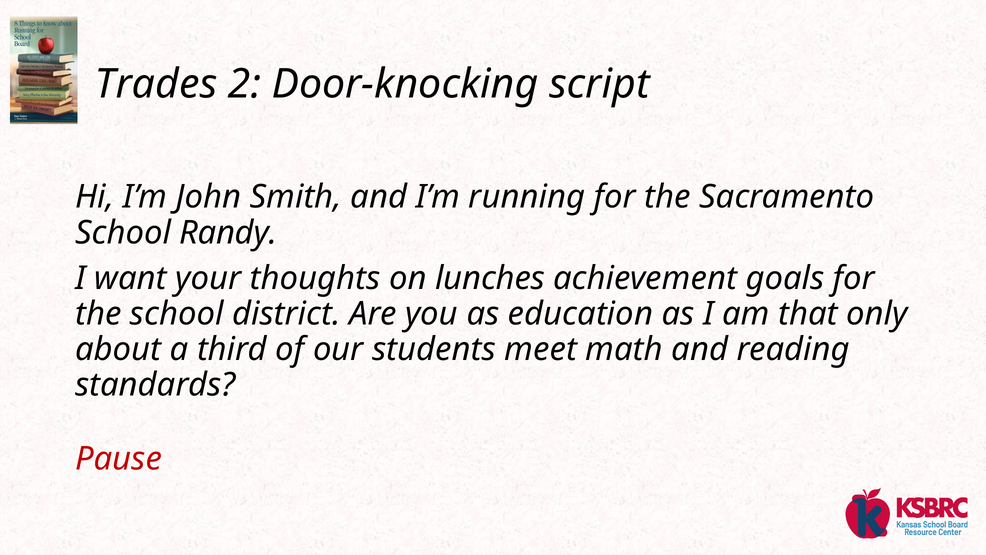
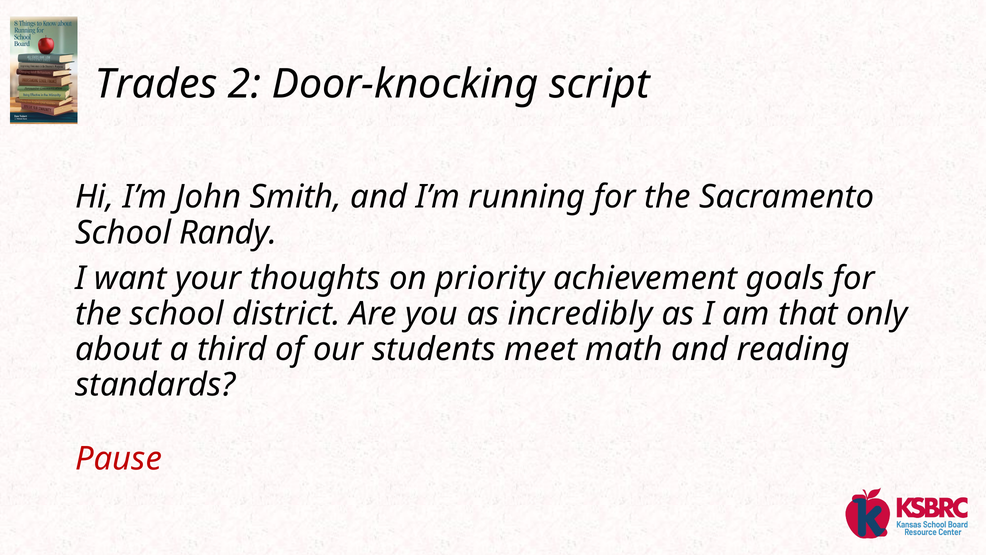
lunches: lunches -> priority
education: education -> incredibly
